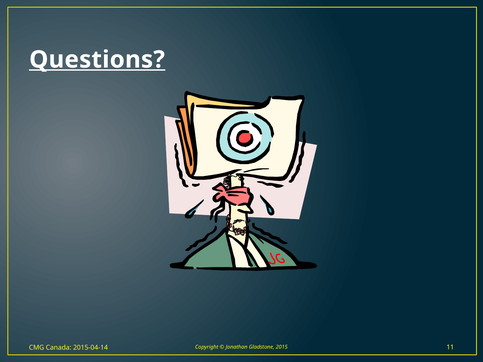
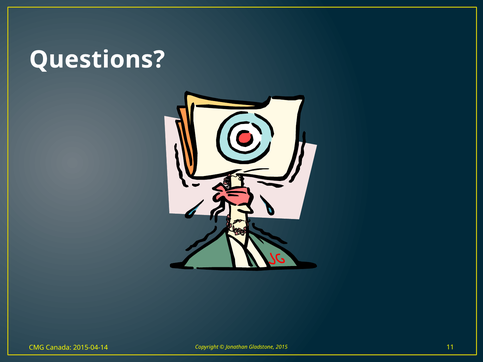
Questions underline: present -> none
